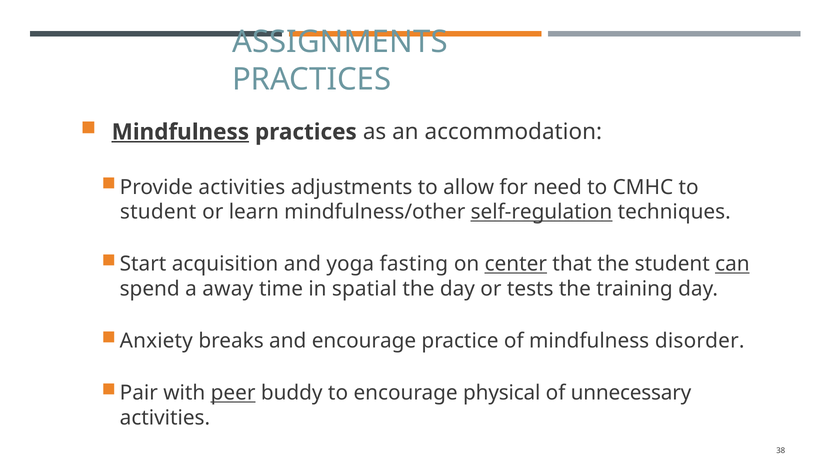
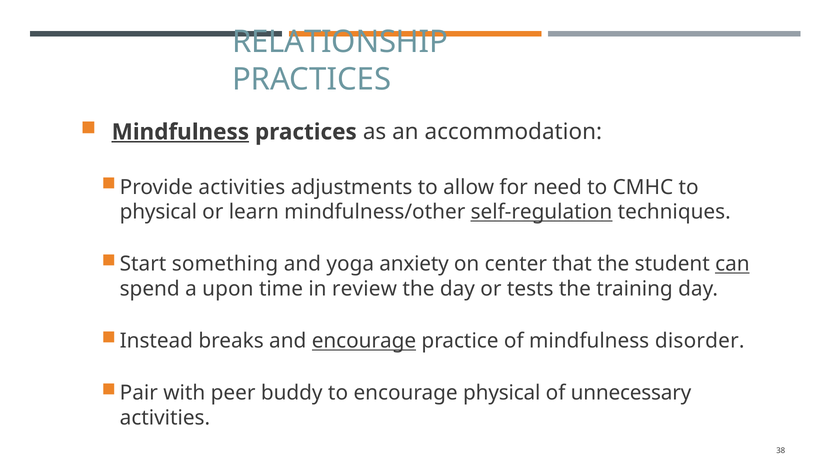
ASSIGNMENTS: ASSIGNMENTS -> RELATIONSHIP
student at (158, 212): student -> physical
acquisition: acquisition -> something
fasting: fasting -> anxiety
center underline: present -> none
away: away -> upon
spatial: spatial -> review
Anxiety: Anxiety -> Instead
encourage at (364, 341) underline: none -> present
peer underline: present -> none
